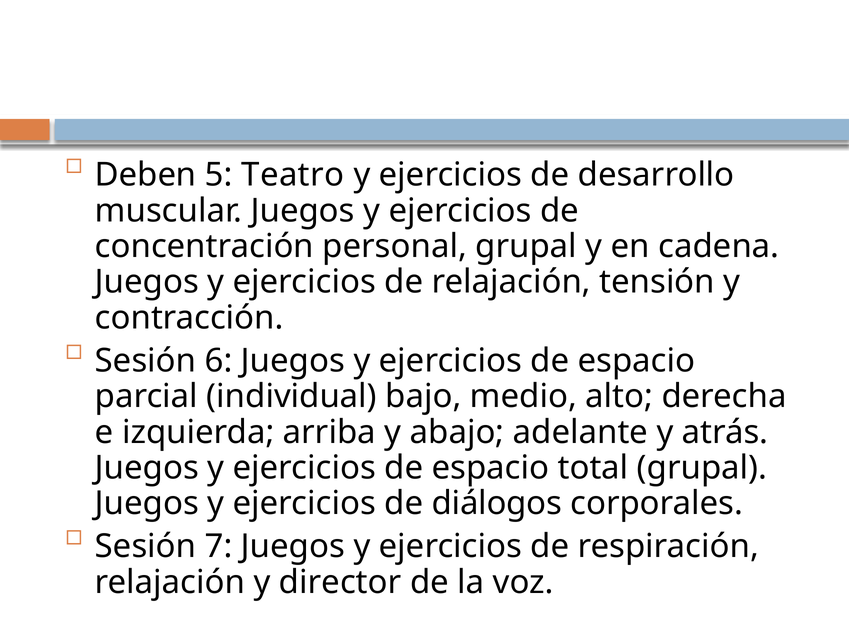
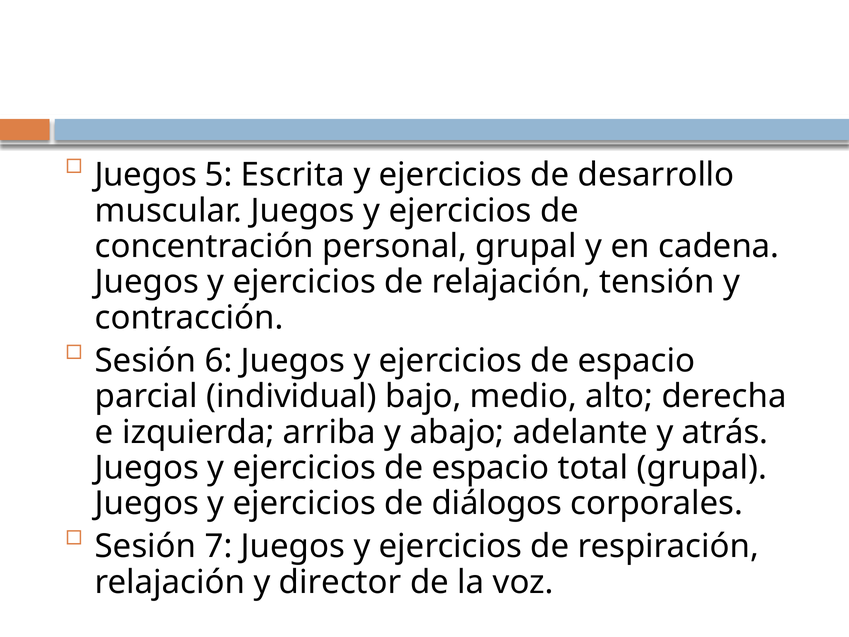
Deben at (146, 175): Deben -> Juegos
Teatro: Teatro -> Escrita
